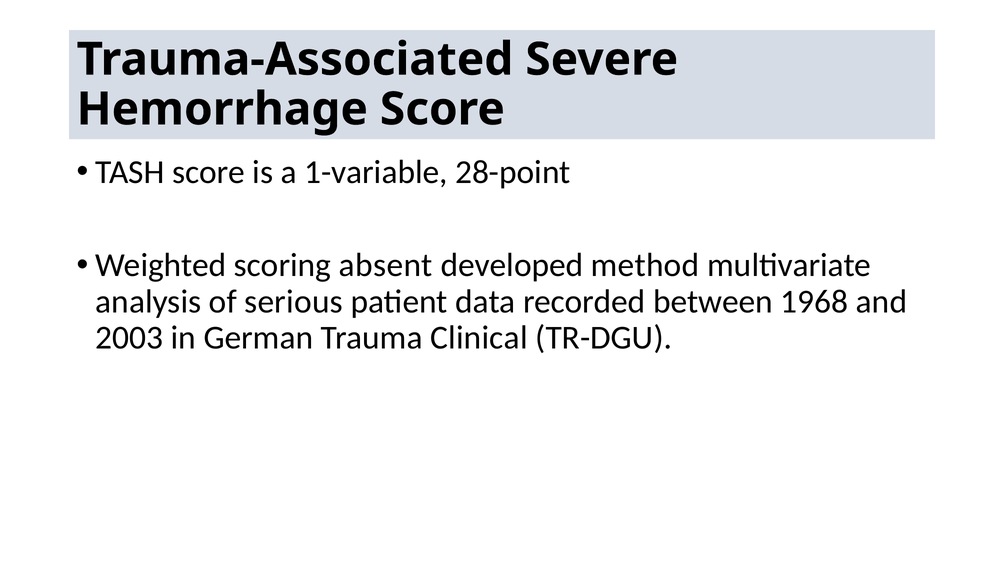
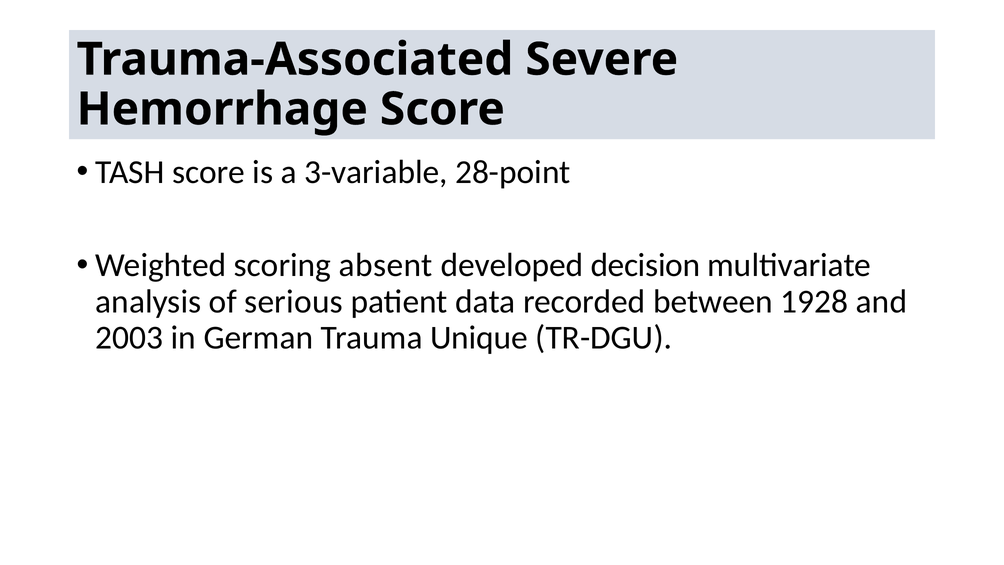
1-variable: 1-variable -> 3-variable
method: method -> decision
1968: 1968 -> 1928
Clinical: Clinical -> Unique
